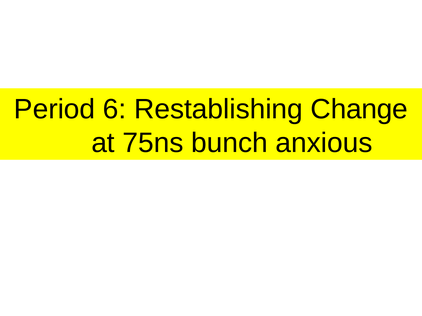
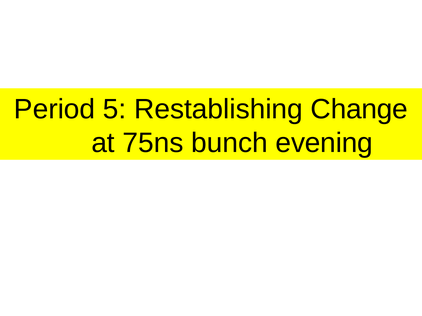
6: 6 -> 5
anxious: anxious -> evening
